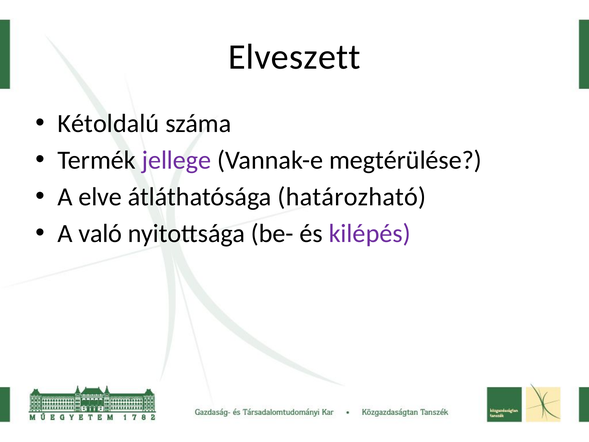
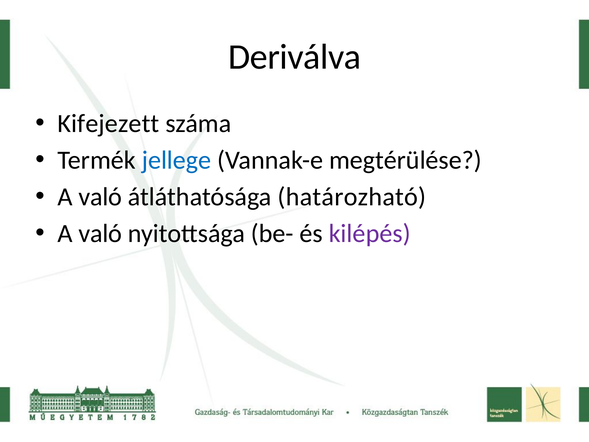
Elveszett: Elveszett -> Deriválva
Kétoldalú: Kétoldalú -> Kifejezett
jellege colour: purple -> blue
elve at (100, 197): elve -> való
